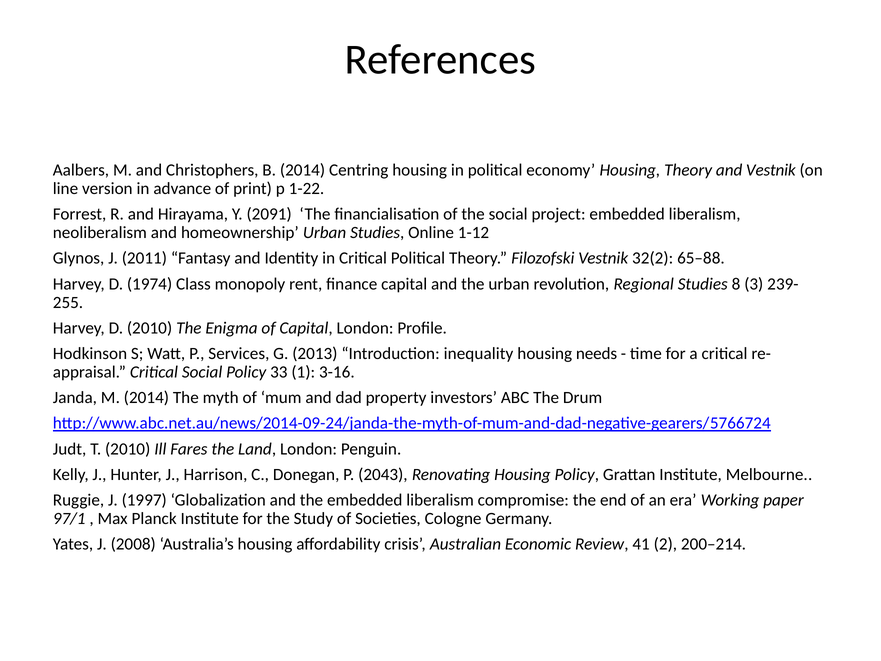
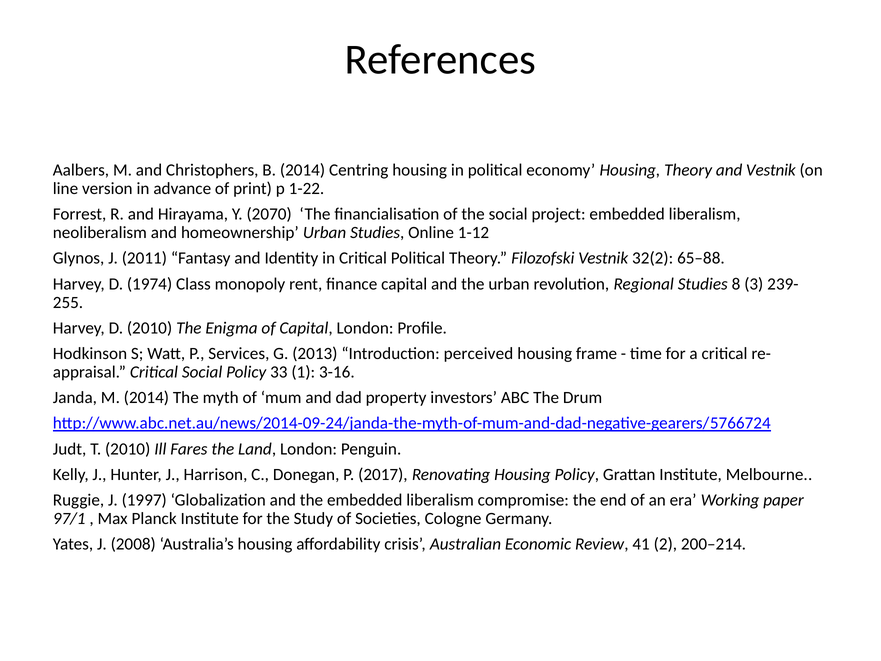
2091: 2091 -> 2070
inequality: inequality -> perceived
needs: needs -> frame
2043: 2043 -> 2017
